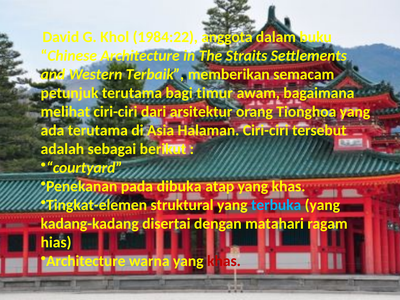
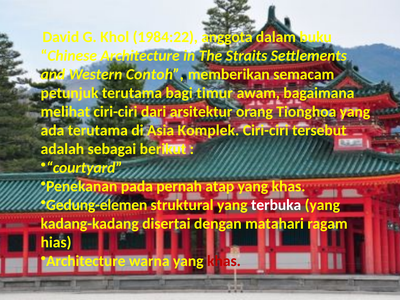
Terbaik: Terbaik -> Contoh
Halaman: Halaman -> Komplek
dibuka: dibuka -> pernah
Tingkat-elemen: Tingkat-elemen -> Gedung-elemen
terbuka colour: light blue -> white
